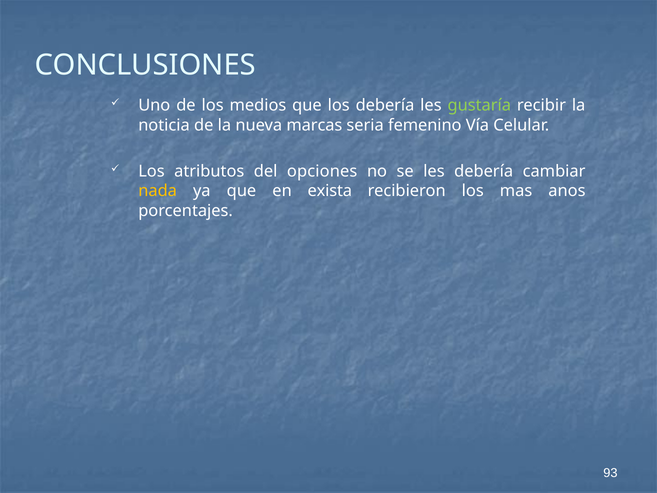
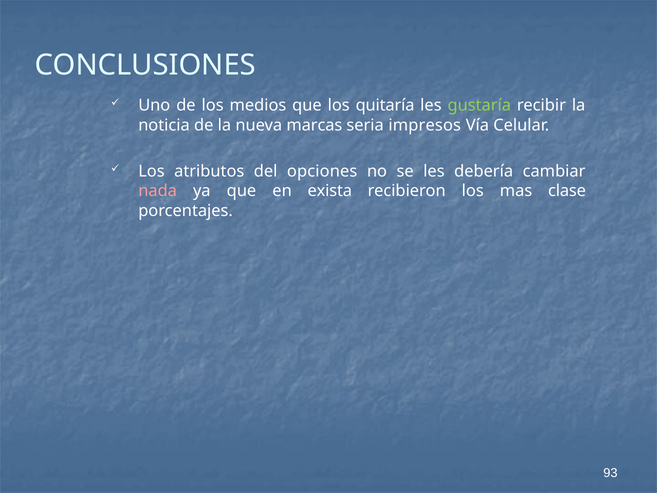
los debería: debería -> quitaría
femenino: femenino -> impresos
nada colour: yellow -> pink
anos: anos -> clase
